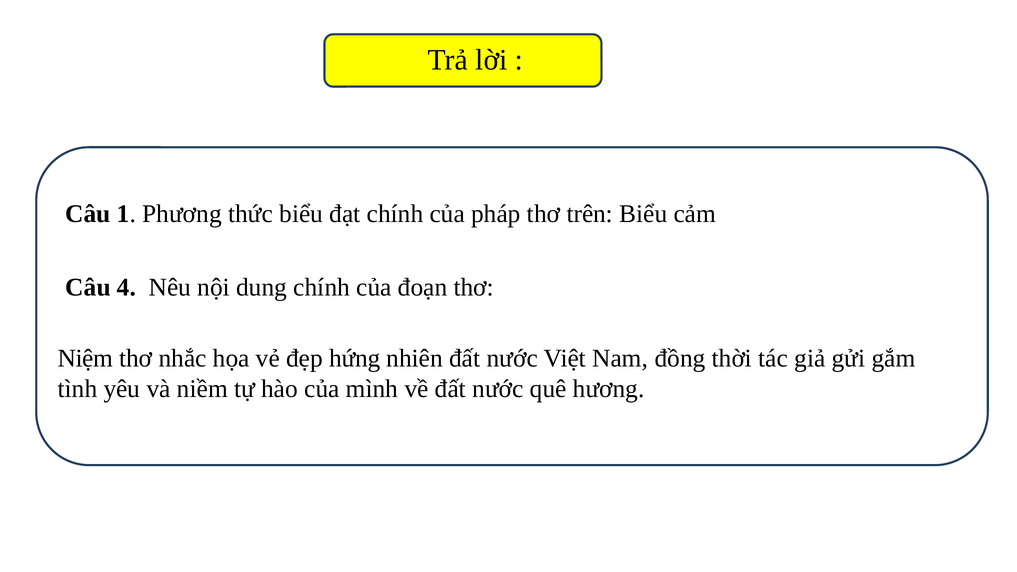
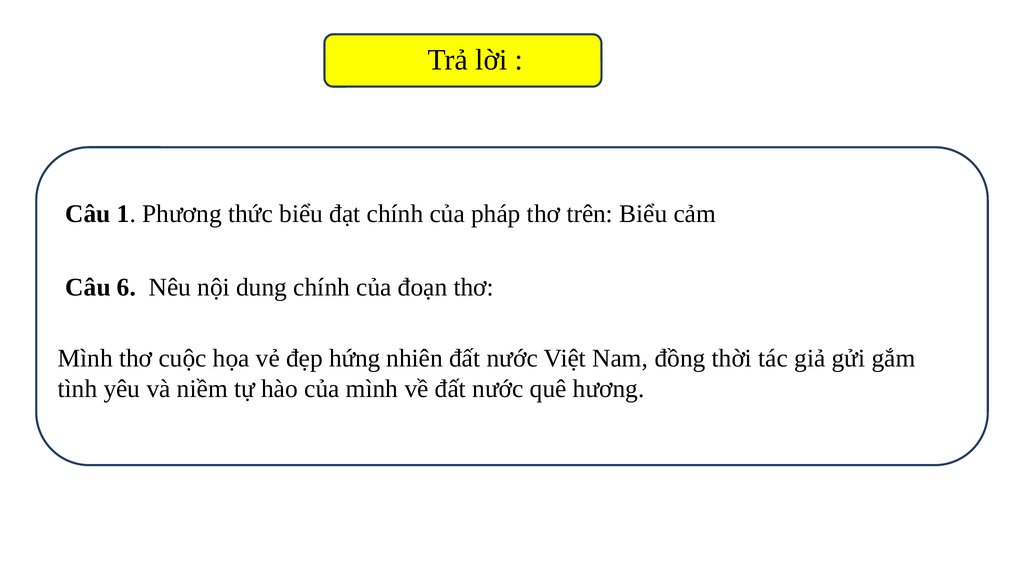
4: 4 -> 6
Niệm at (85, 358): Niệm -> Mình
nhắc: nhắc -> cuộc
